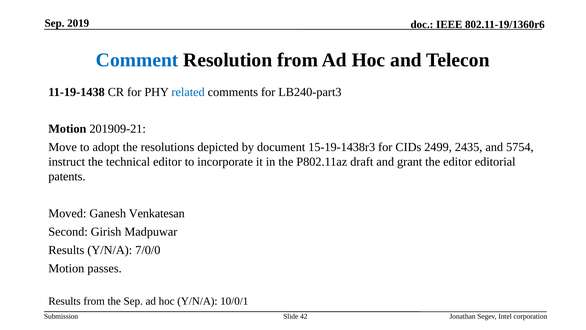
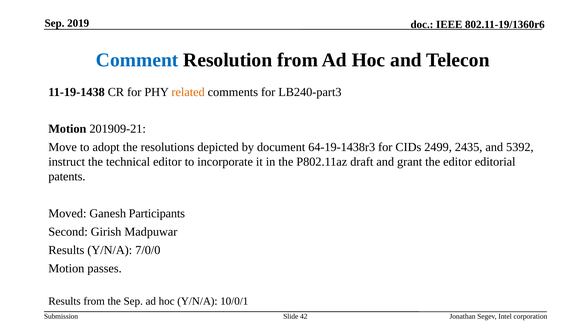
related colour: blue -> orange
15-19-1438r3: 15-19-1438r3 -> 64-19-1438r3
5754: 5754 -> 5392
Venkatesan: Venkatesan -> Participants
